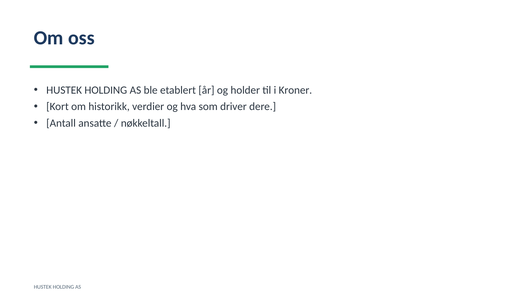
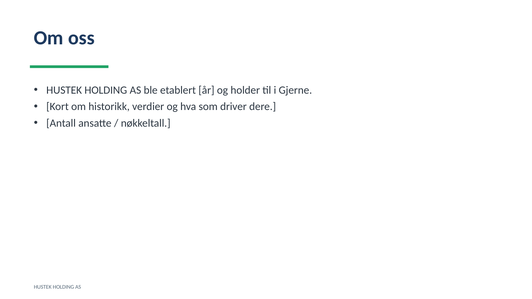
Kroner: Kroner -> Gjerne
